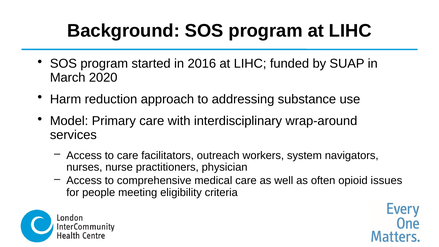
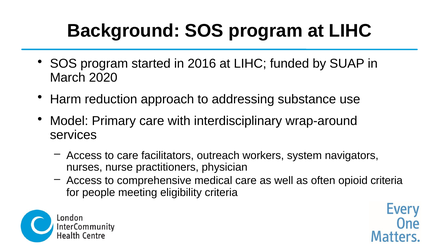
opioid issues: issues -> criteria
